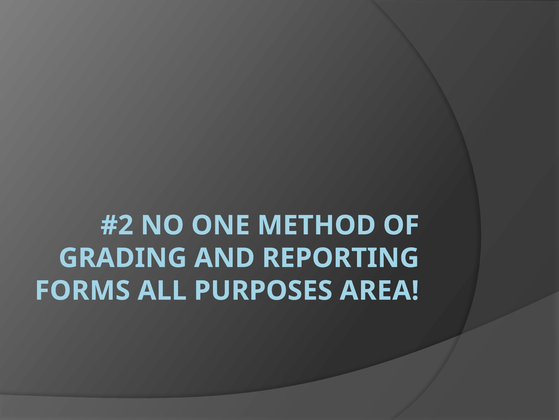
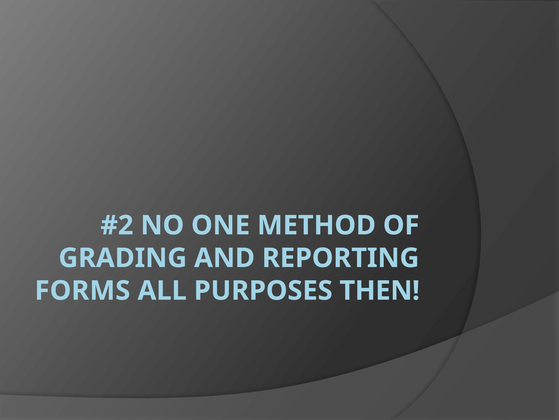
AREA: AREA -> THEN
